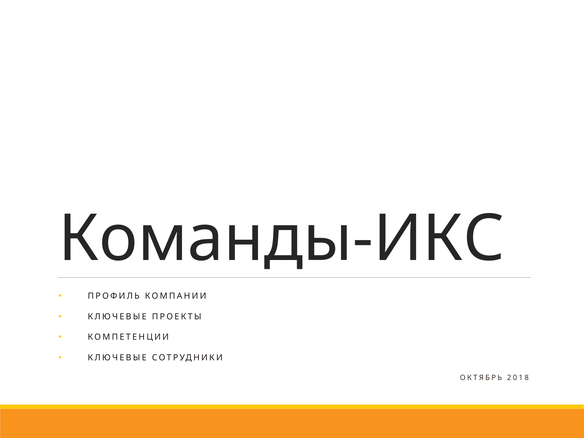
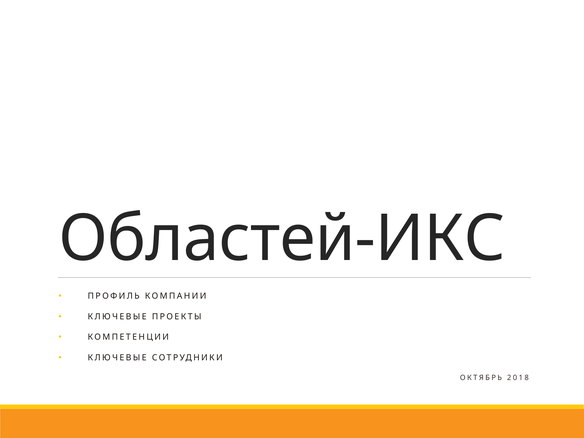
Команды-ИКС: Команды-ИКС -> Областей-ИКС
